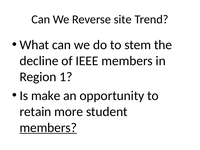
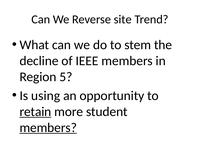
1: 1 -> 5
make: make -> using
retain underline: none -> present
